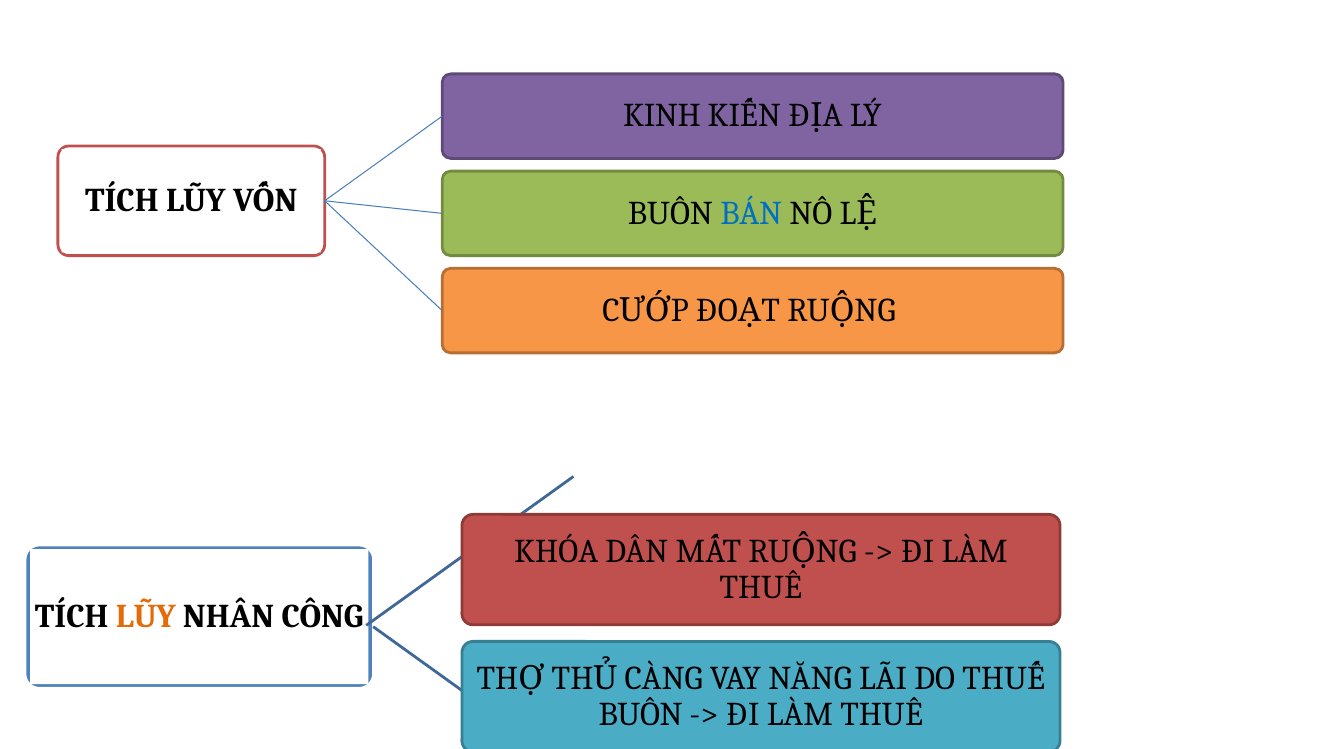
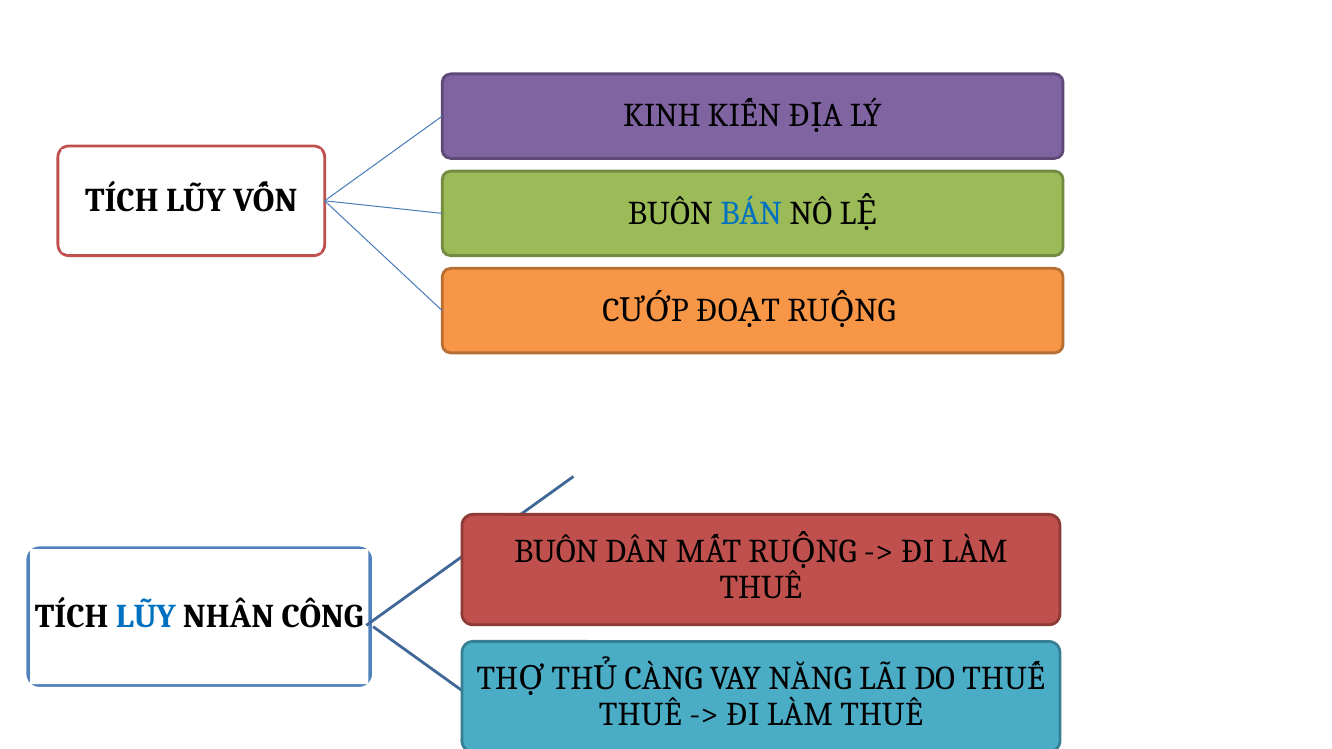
KHÓA at (556, 552): KHÓA -> BUÔN
LŨY at (146, 617) colour: orange -> blue
BUÔN at (641, 715): BUÔN -> THUẾ
